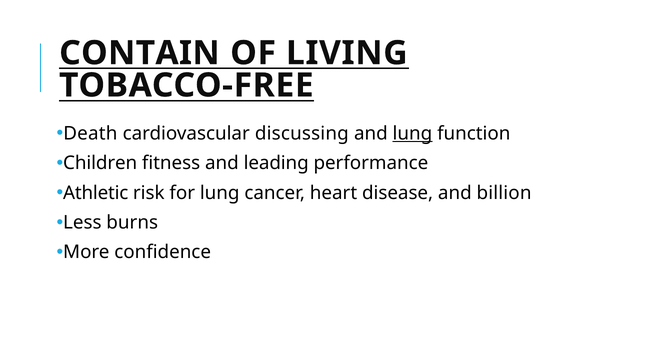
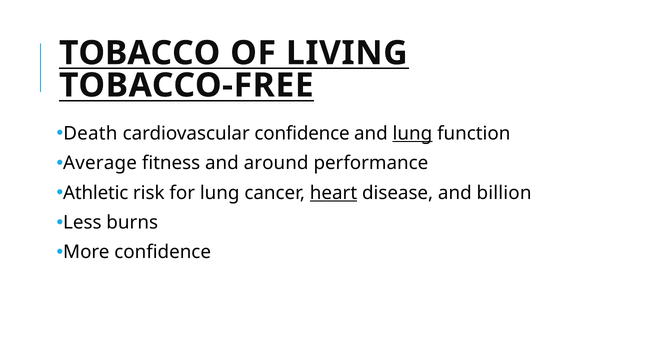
CONTAIN: CONTAIN -> TOBACCO
cardiovascular discussing: discussing -> confidence
Children: Children -> Average
leading: leading -> around
heart underline: none -> present
